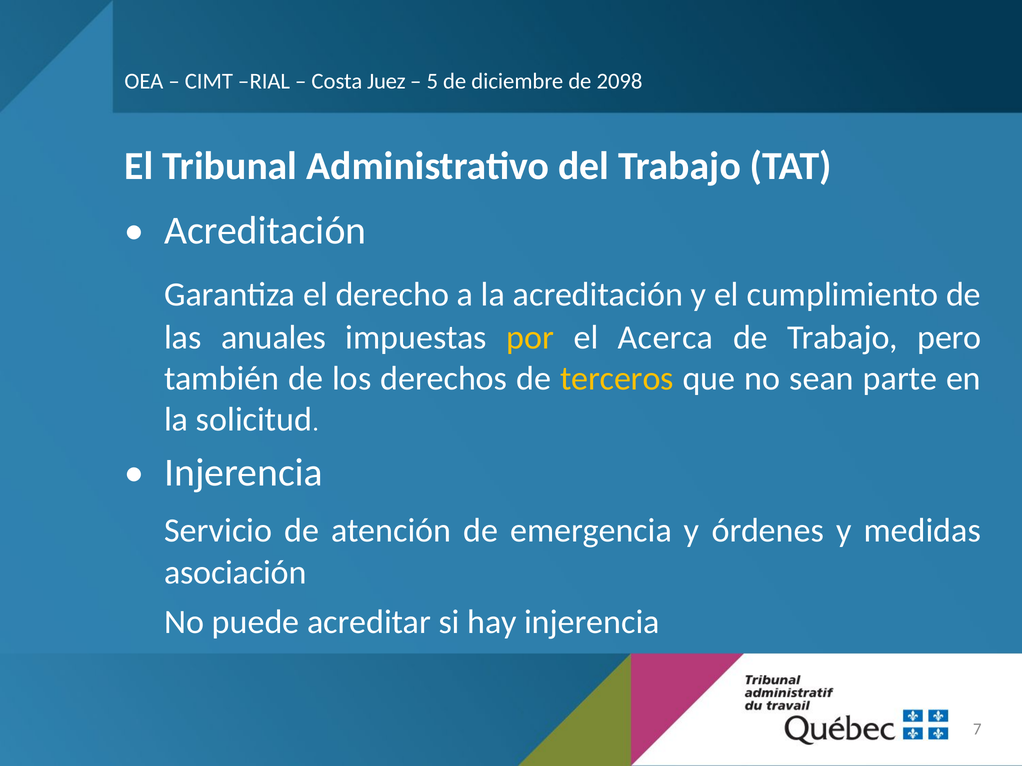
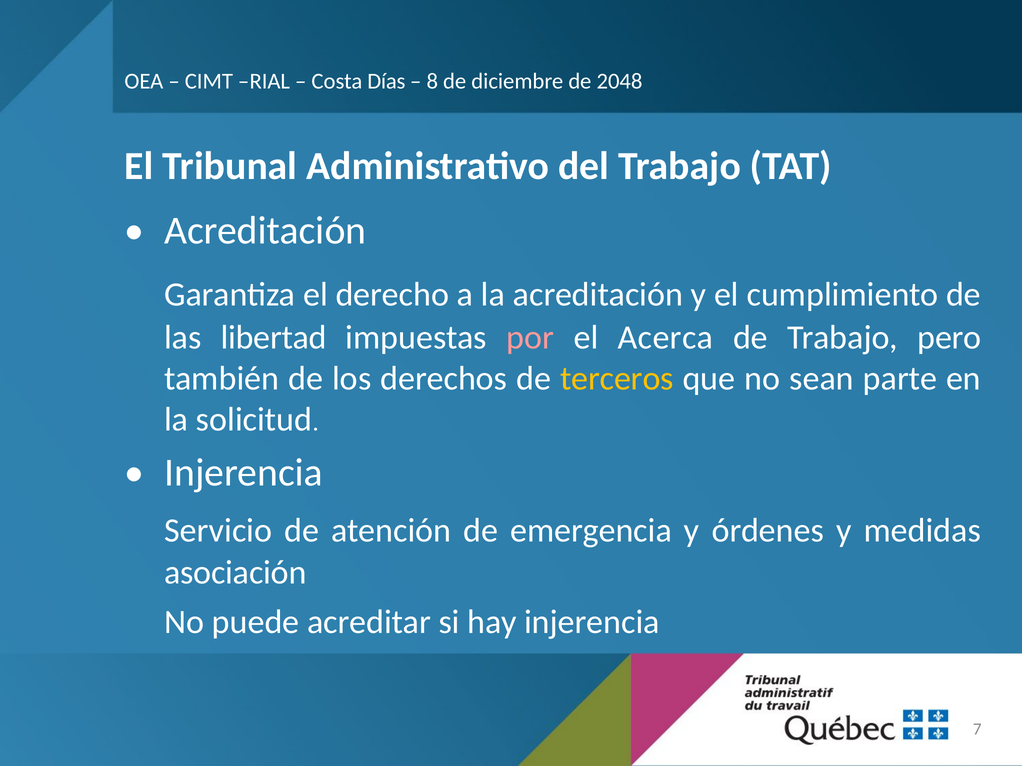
Juez: Juez -> Días
5: 5 -> 8
2098: 2098 -> 2048
anuales: anuales -> libertad
por colour: yellow -> pink
